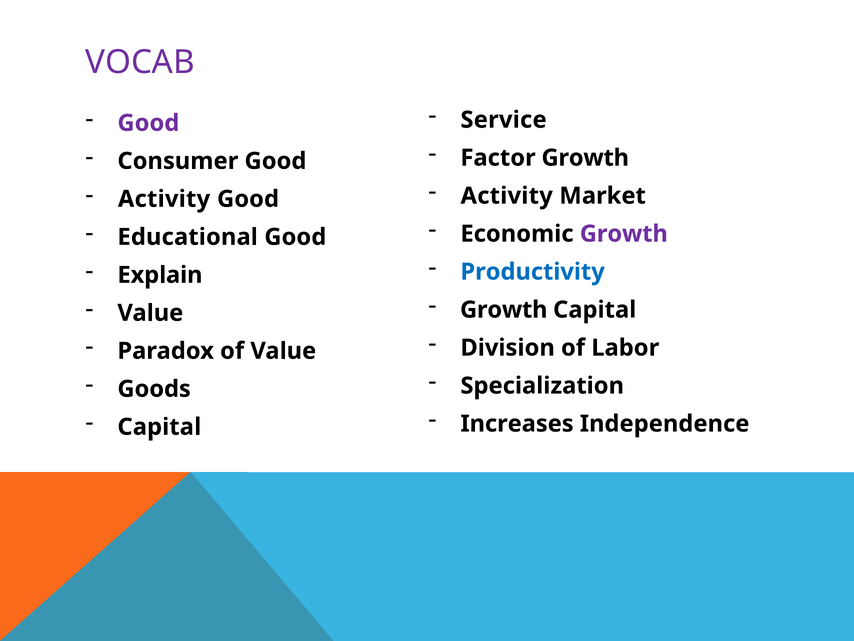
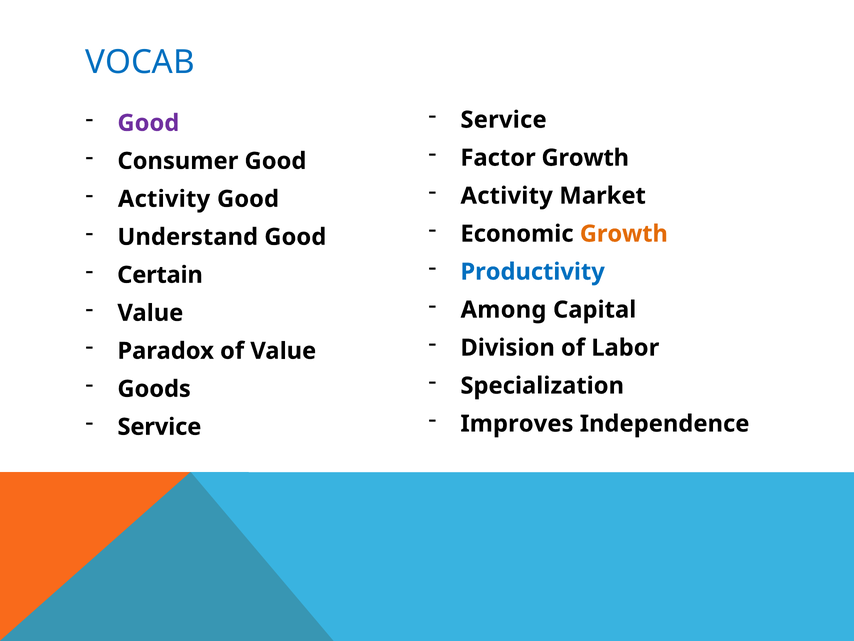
VOCAB colour: purple -> blue
Growth at (624, 234) colour: purple -> orange
Educational: Educational -> Understand
Explain: Explain -> Certain
Growth at (504, 310): Growth -> Among
Increases: Increases -> Improves
Capital at (159, 427): Capital -> Service
